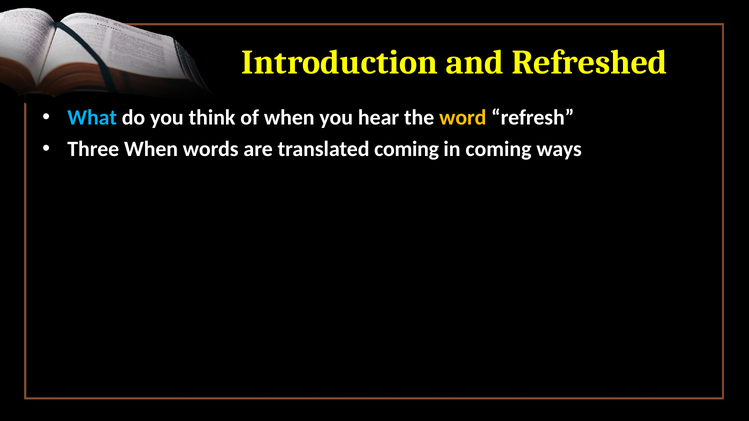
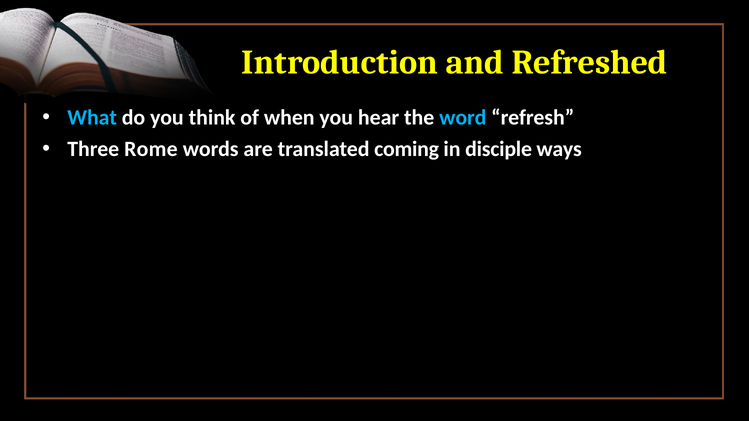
word colour: yellow -> light blue
Three When: When -> Rome
in coming: coming -> disciple
